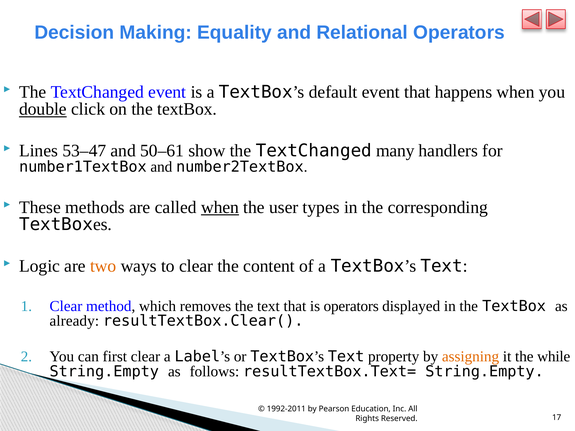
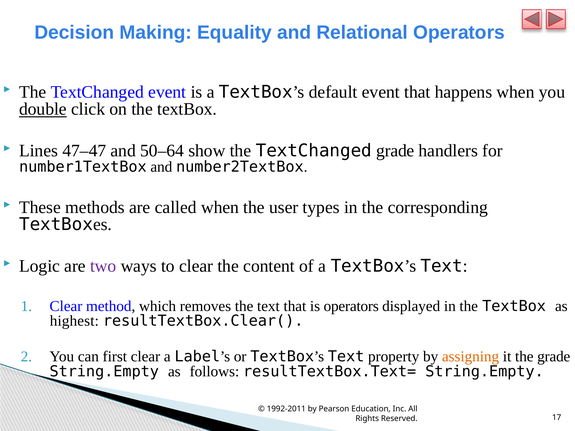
53–47: 53–47 -> 47–47
50–61: 50–61 -> 50–64
TextChanged many: many -> grade
when at (220, 207) underline: present -> none
two colour: orange -> purple
already: already -> highest
the while: while -> grade
